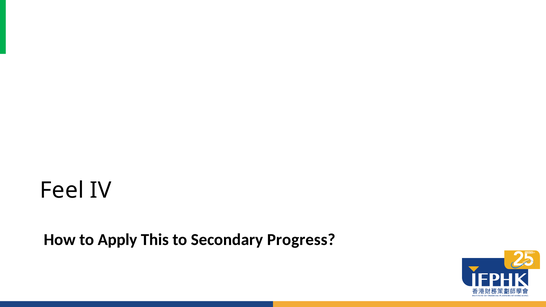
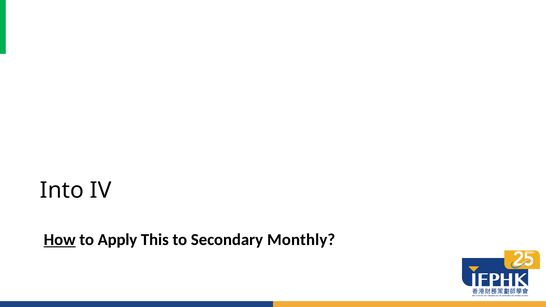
Feel: Feel -> Into
How underline: none -> present
Progress: Progress -> Monthly
